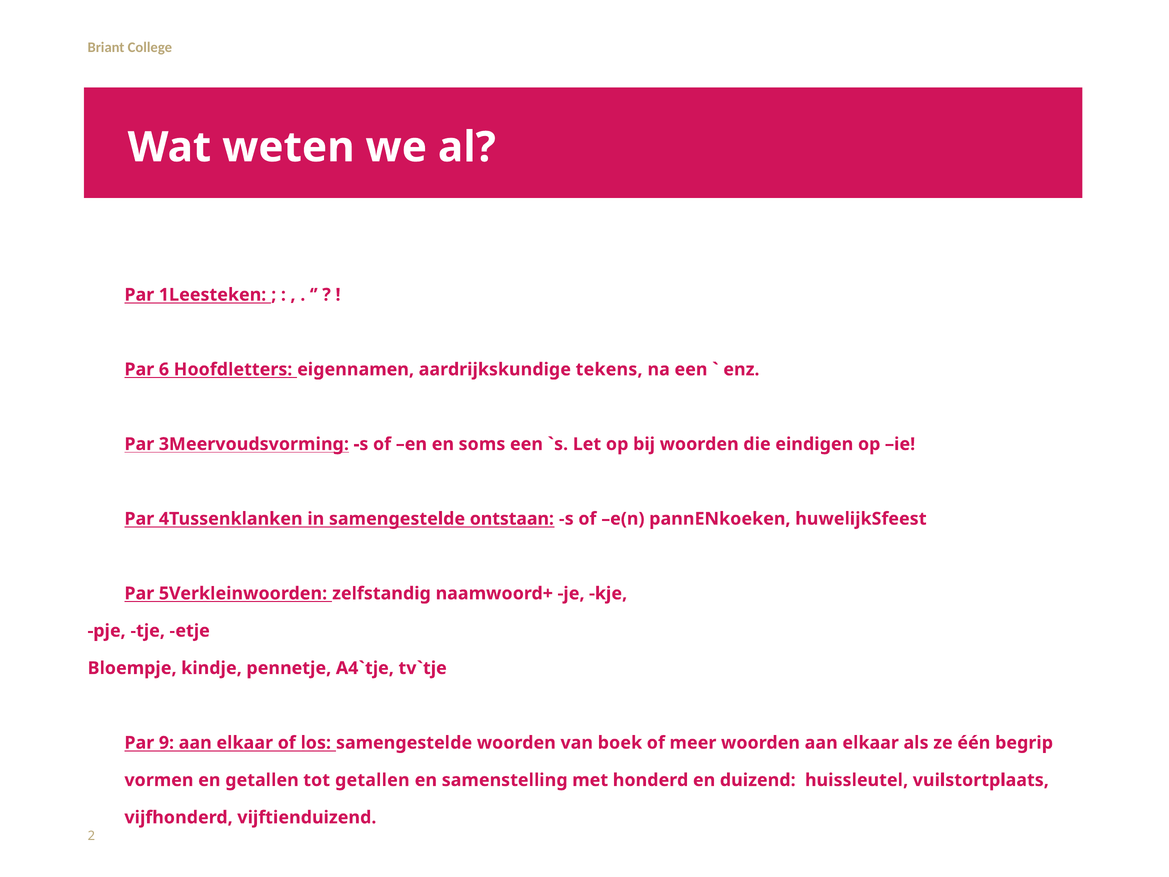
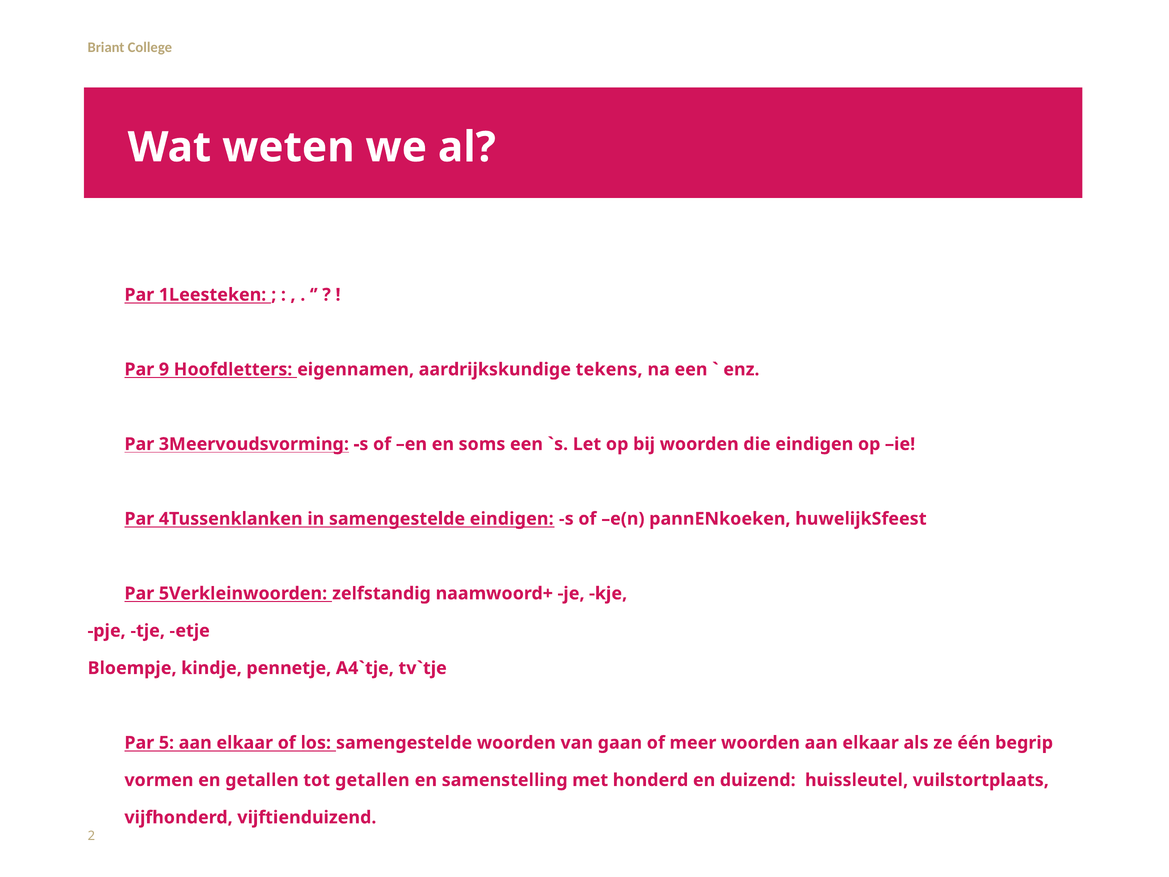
6: 6 -> 9
samengestelde ontstaan: ontstaan -> eindigen
9: 9 -> 5
boek: boek -> gaan
